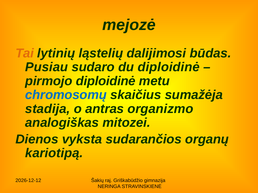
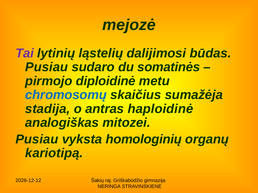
Tai colour: orange -> purple
du diploidinė: diploidinė -> somatinės
organizmo: organizmo -> haploidinė
Dienos at (37, 140): Dienos -> Pusiau
sudarančios: sudarančios -> homologinių
